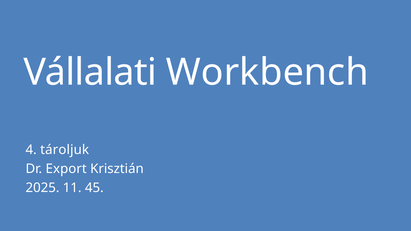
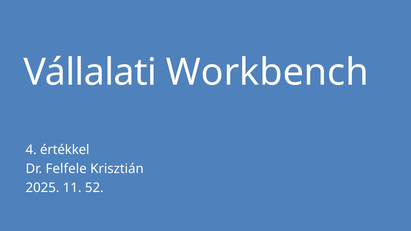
tároljuk: tároljuk -> értékkel
Export: Export -> Felfele
45: 45 -> 52
